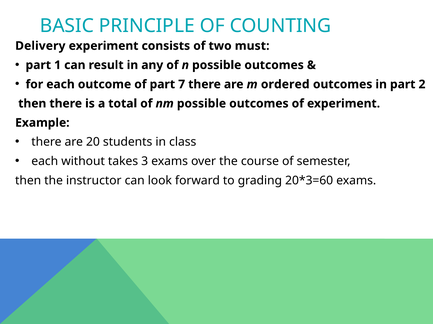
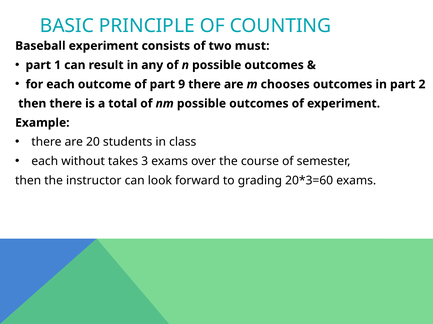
Delivery: Delivery -> Baseball
7: 7 -> 9
ordered: ordered -> chooses
